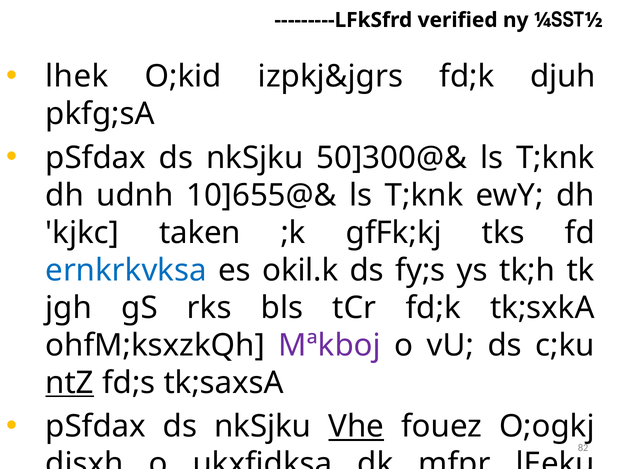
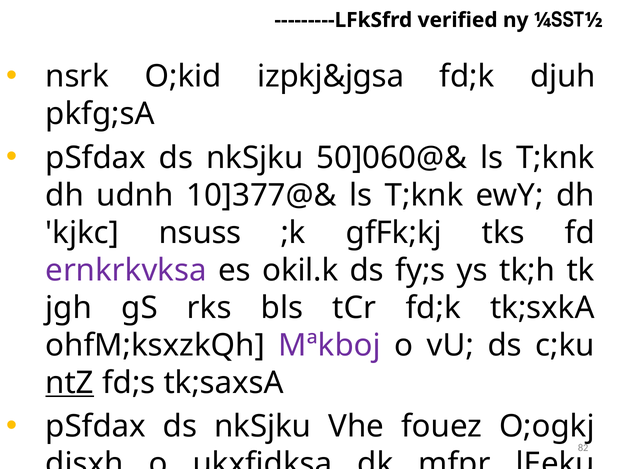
lhek: lhek -> nsrk
izpkj&jgrs: izpkj&jgrs -> izpkj&jgsa
50]300@&: 50]300@& -> 50]060@&
10]655@&: 10]655@& -> 10]377@&
taken: taken -> nsuss
ernkrkvksa colour: blue -> purple
Vhe underline: present -> none
